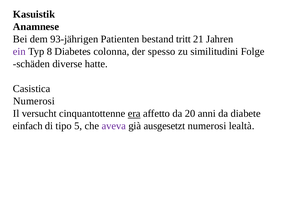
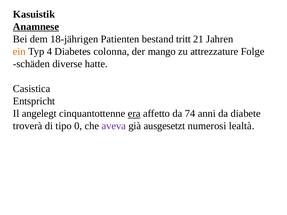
Anamnese underline: none -> present
93-jährigen: 93-jährigen -> 18-jährigen
ein colour: purple -> orange
8: 8 -> 4
spesso: spesso -> mango
similitudini: similitudini -> attrezzature
Numerosi at (34, 101): Numerosi -> Entspricht
versucht: versucht -> angelegt
20: 20 -> 74
einfach: einfach -> troverà
5: 5 -> 0
